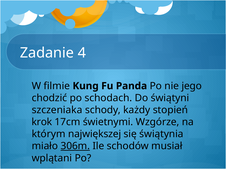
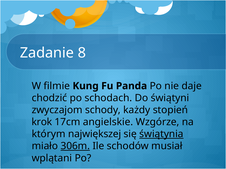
4: 4 -> 8
jego: jego -> daje
szczeniaka: szczeniaka -> zwyczajom
świetnymi: świetnymi -> angielskie
świątynia underline: none -> present
